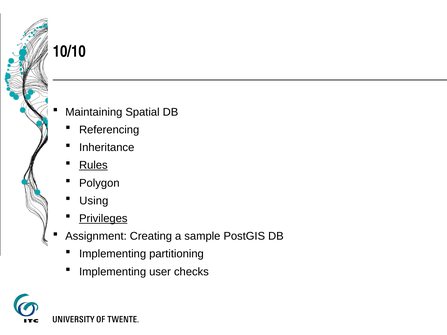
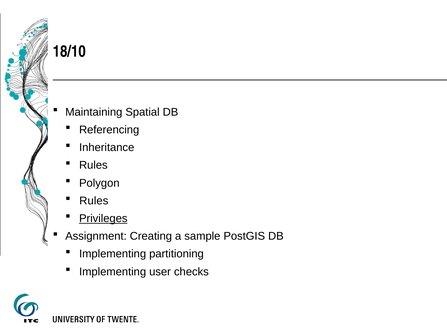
10/10: 10/10 -> 18/10
Rules at (93, 165) underline: present -> none
Using at (94, 201): Using -> Rules
